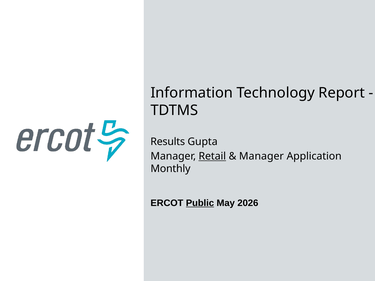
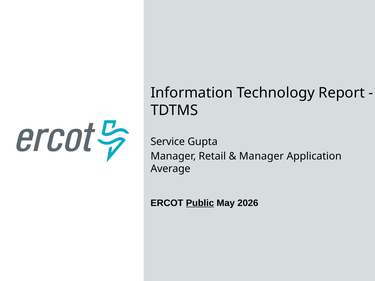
Results: Results -> Service
Retail underline: present -> none
Monthly: Monthly -> Average
